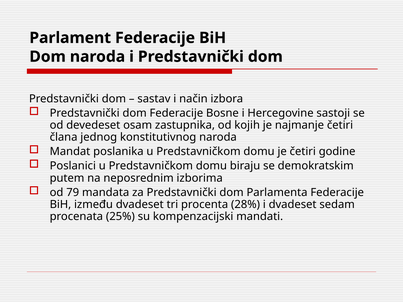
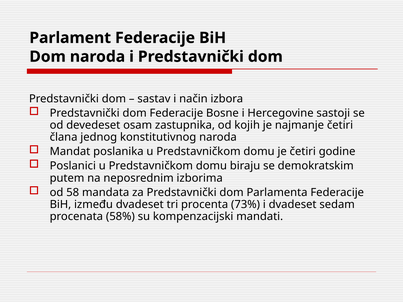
79: 79 -> 58
28%: 28% -> 73%
25%: 25% -> 58%
